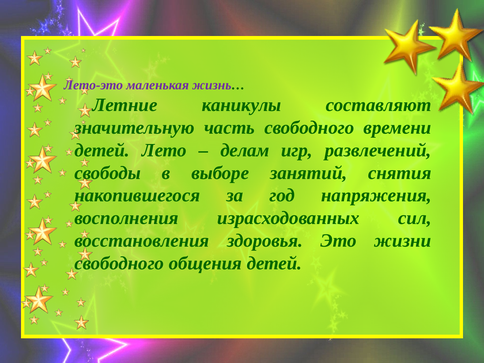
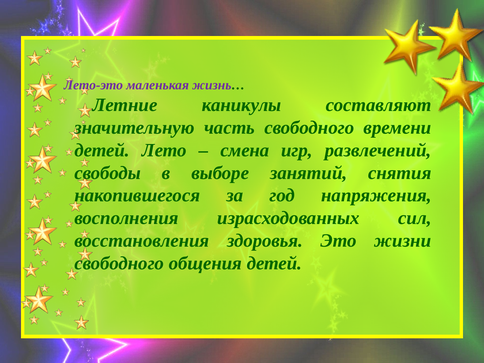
делам: делам -> смена
